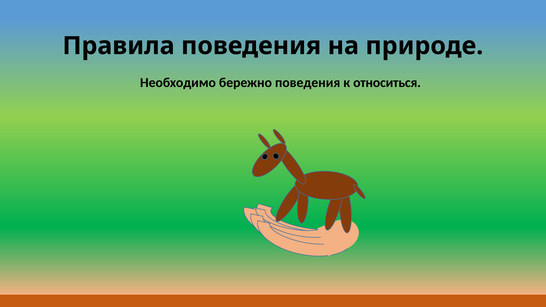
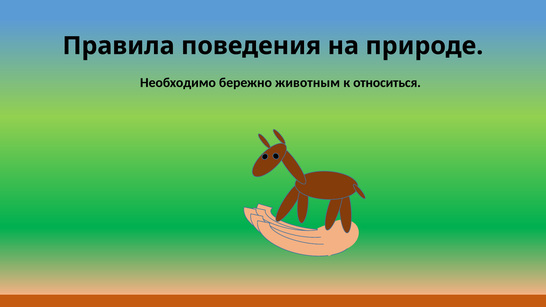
бережно поведения: поведения -> животным
